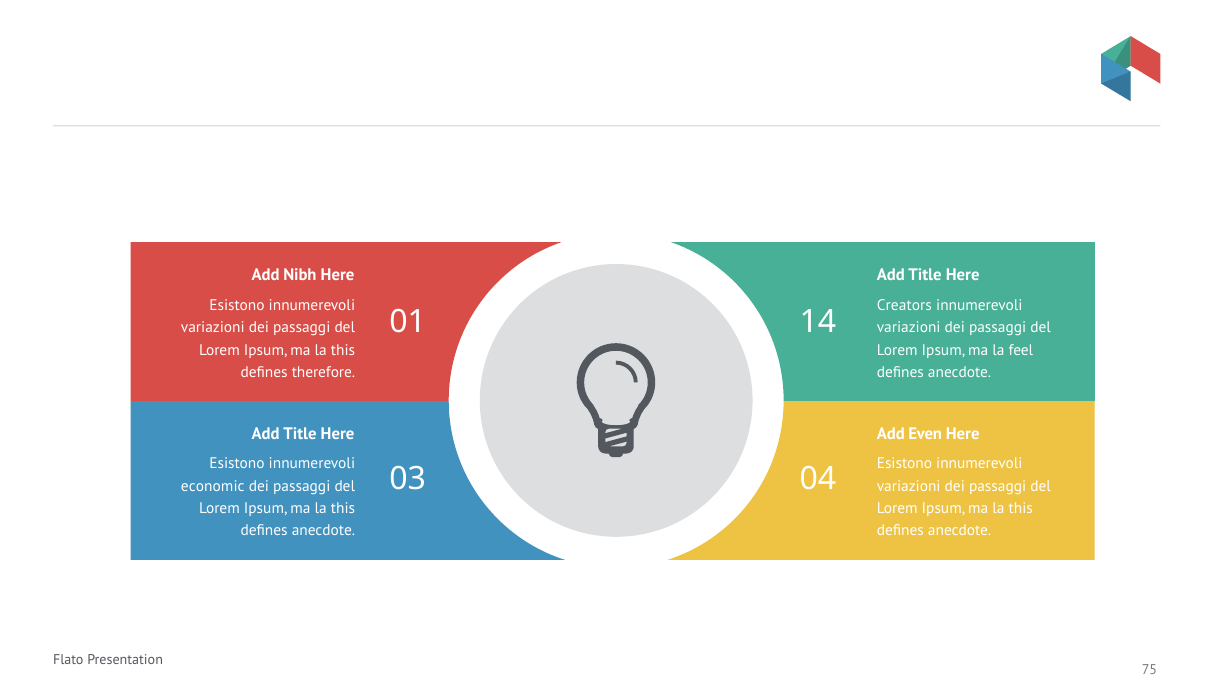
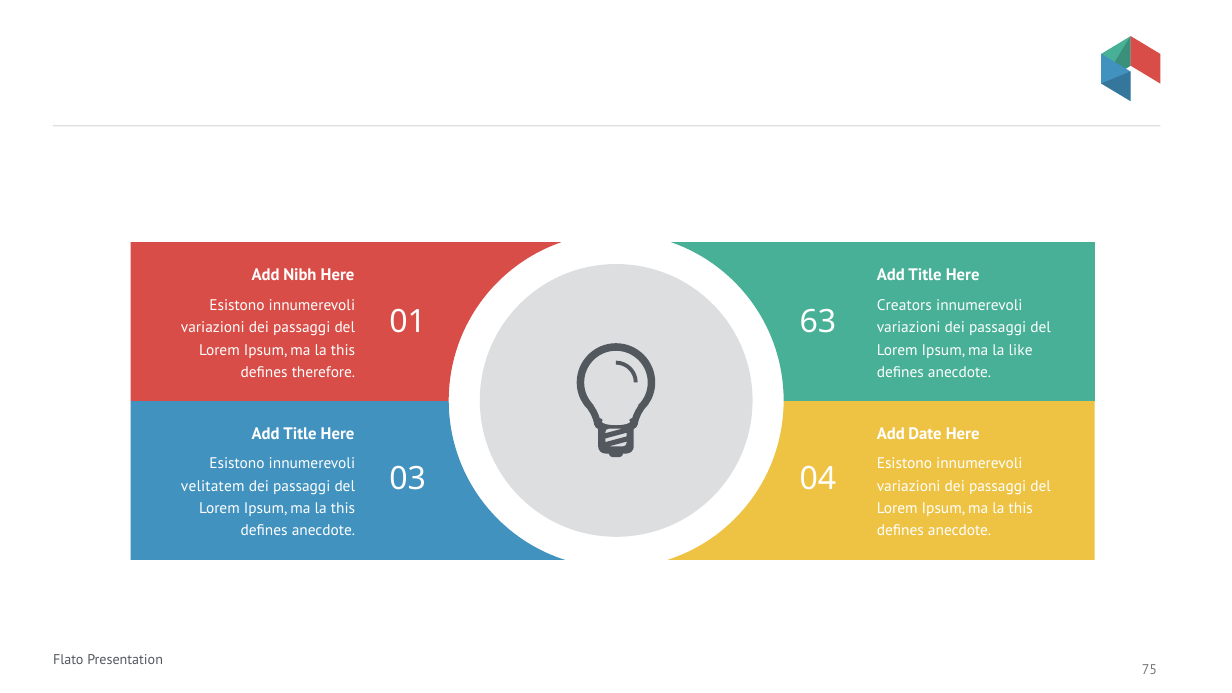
14: 14 -> 63
feel: feel -> like
Even: Even -> Date
economic: economic -> velitatem
